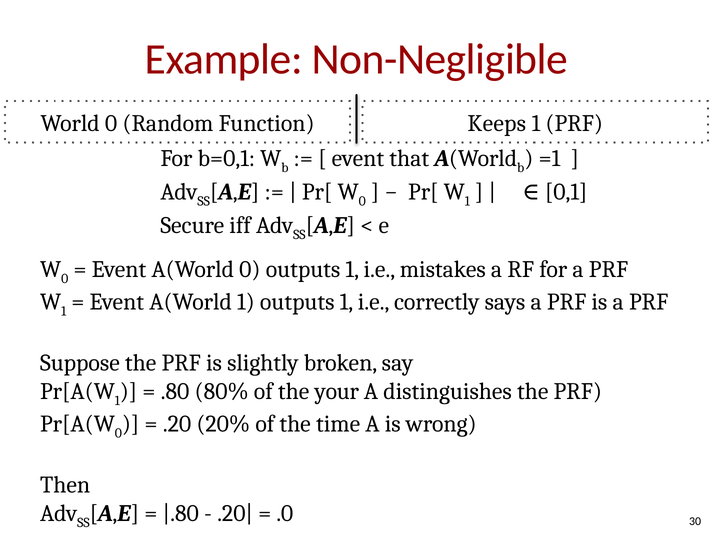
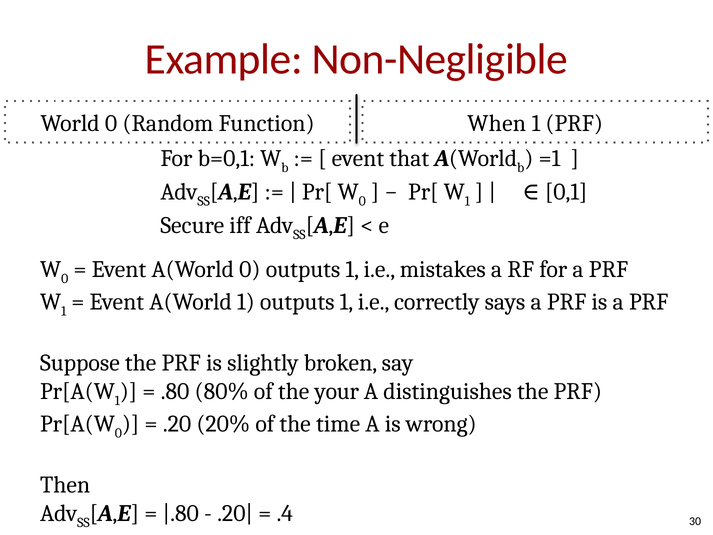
Keeps: Keeps -> When
.0: .0 -> .4
